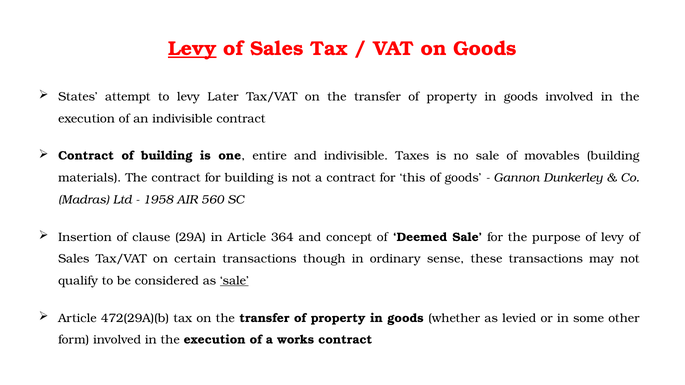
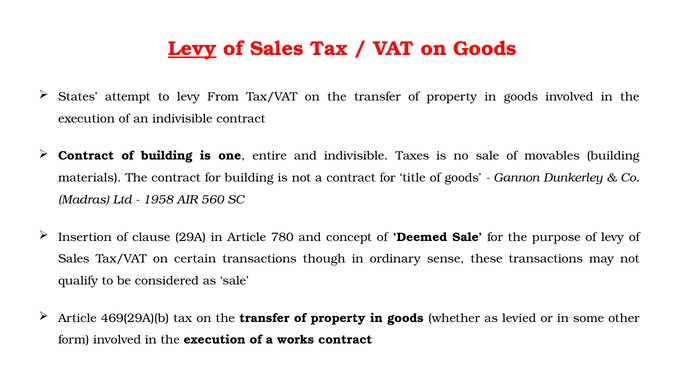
Later: Later -> From
this: this -> title
364: 364 -> 780
sale at (234, 281) underline: present -> none
472(29A)(b: 472(29A)(b -> 469(29A)(b
